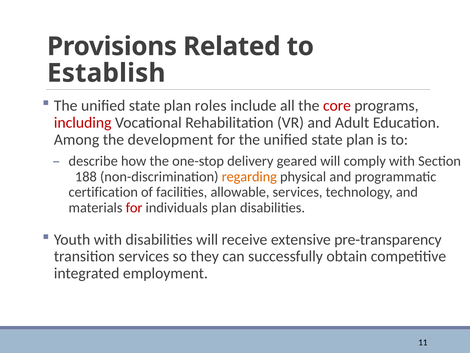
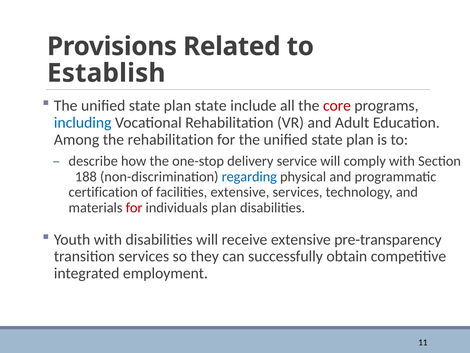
plan roles: roles -> state
including colour: red -> blue
the development: development -> rehabilitation
geared: geared -> service
regarding colour: orange -> blue
facilities allowable: allowable -> extensive
